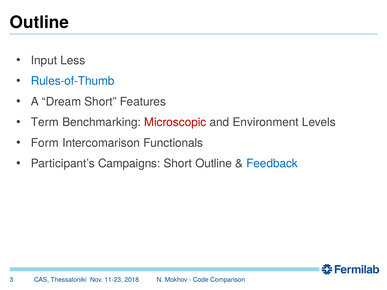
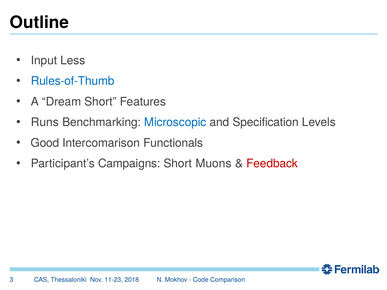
Term: Term -> Runs
Microscopic colour: red -> blue
Environment: Environment -> Specification
Form: Form -> Good
Short Outline: Outline -> Muons
Feedback colour: blue -> red
